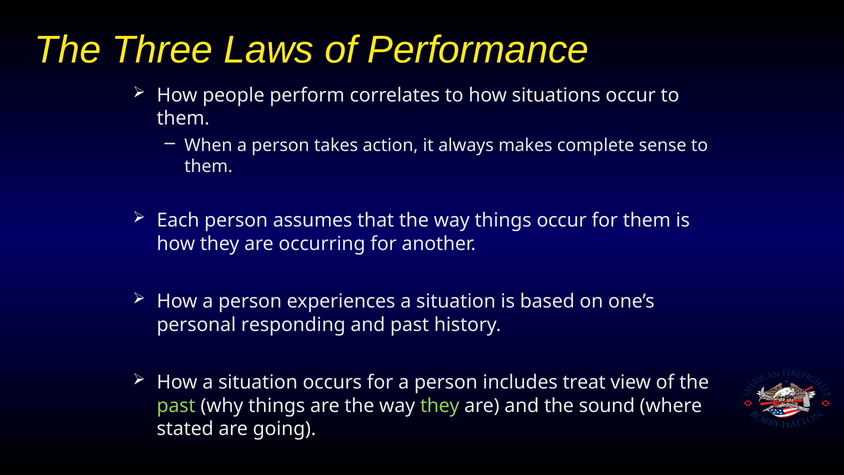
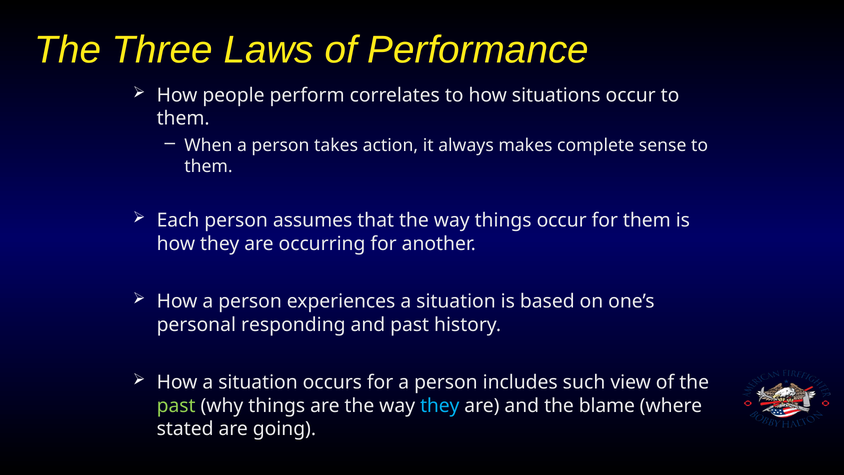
treat: treat -> such
they at (440, 405) colour: light green -> light blue
sound: sound -> blame
